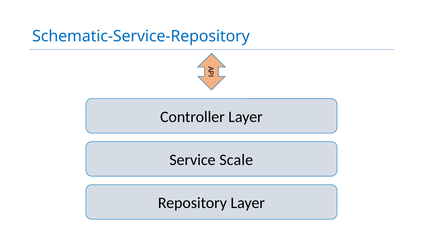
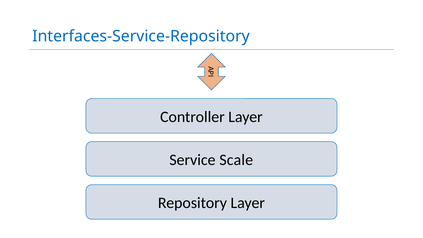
Schematic-Service-Repository: Schematic-Service-Repository -> Interfaces-Service-Repository
